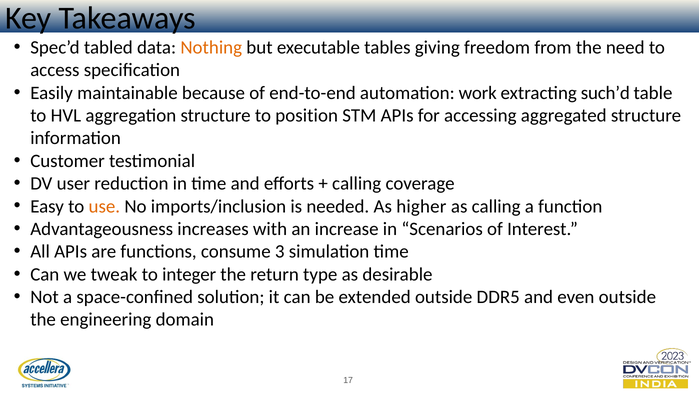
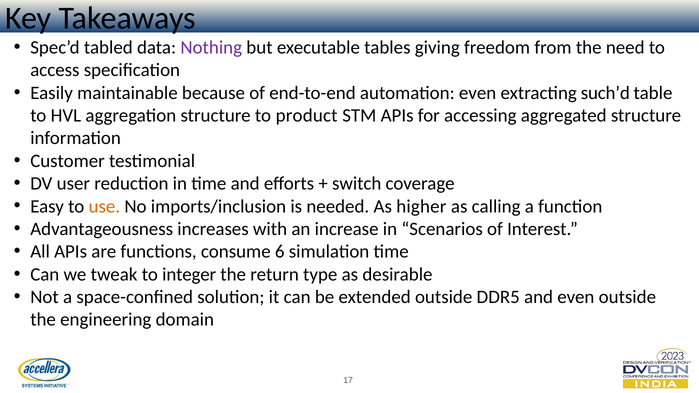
Nothing colour: orange -> purple
automation work: work -> even
position: position -> product
calling at (357, 184): calling -> switch
3: 3 -> 6
